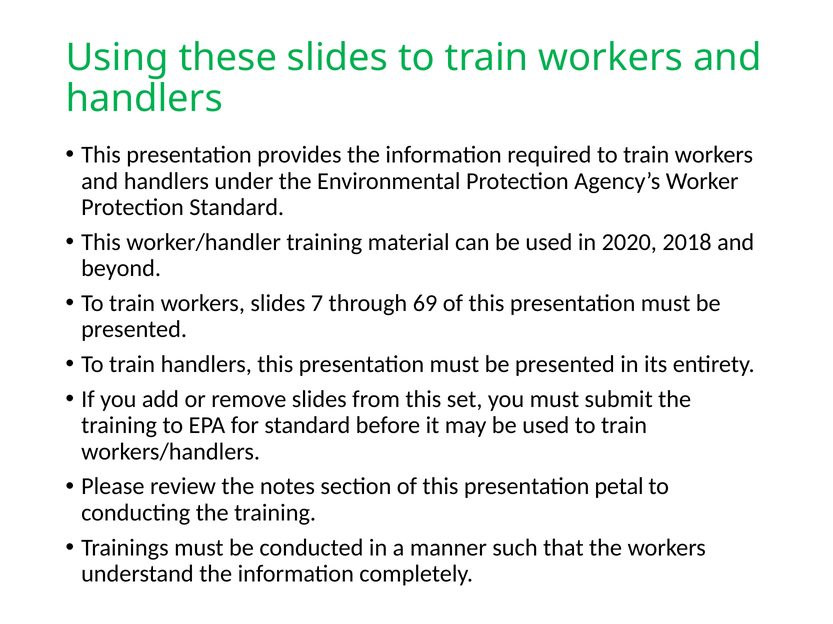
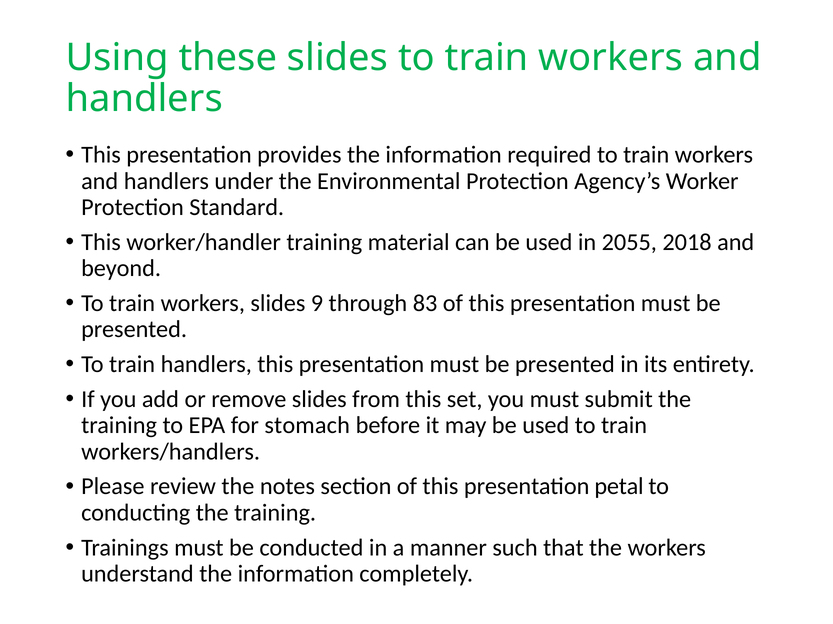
2020: 2020 -> 2055
7: 7 -> 9
69: 69 -> 83
for standard: standard -> stomach
